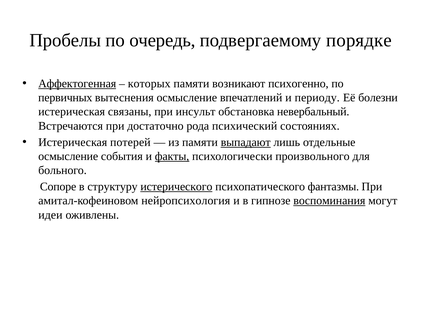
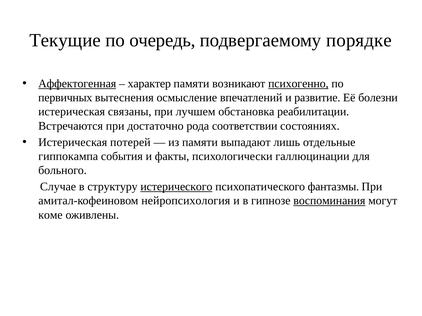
Пробелы: Пробелы -> Текущие
которых: которых -> характер
психогенно underline: none -> present
периоду: периоду -> развитие
инсульт: инсульт -> лучшем
невербальный: невербальный -> реабилитации
психический: психический -> соответствии
выпадают underline: present -> none
осмысление at (68, 157): осмысление -> гиппокампа
факты underline: present -> none
произвольного: произвольного -> галлюцинации
Сопоре: Сопоре -> Случае
идеи: идеи -> коме
